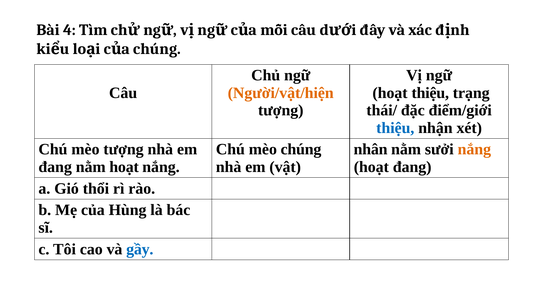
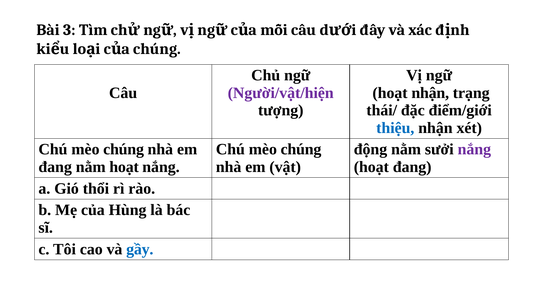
4: 4 -> 3
Người/vật/hiện colour: orange -> purple
hoạt thiệu: thiệu -> nhận
tượng at (124, 150): tượng -> chúng
nhân: nhân -> động
nắng at (474, 150) colour: orange -> purple
